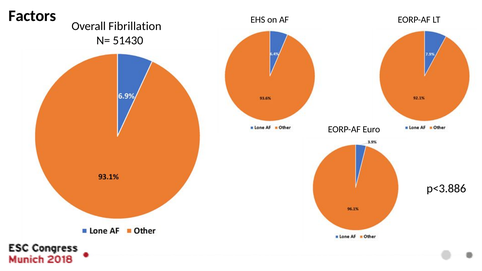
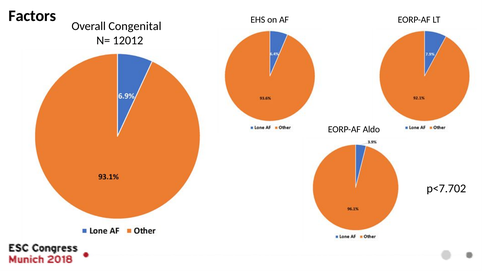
Fibrillation: Fibrillation -> Congenital
51430: 51430 -> 12012
Euro: Euro -> Aldo
p<3.886: p<3.886 -> p<7.702
